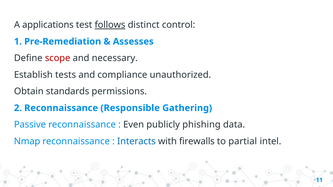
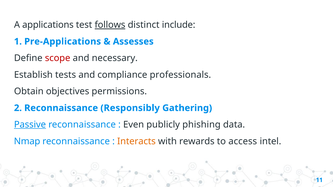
control: control -> include
Pre-Remediation: Pre-Remediation -> Pre-Applications
unauthorized: unauthorized -> professionals
standards: standards -> objectives
Responsible: Responsible -> Responsibly
Passive underline: none -> present
Interacts colour: blue -> orange
firewalls: firewalls -> rewards
partial: partial -> access
